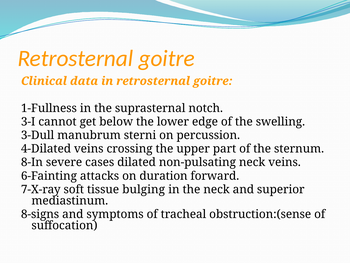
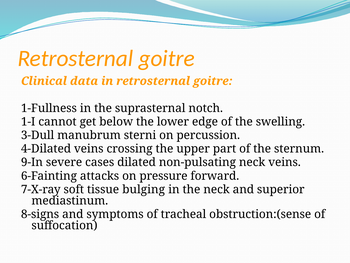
3-I: 3-I -> 1-I
8-In: 8-In -> 9-In
duration: duration -> pressure
